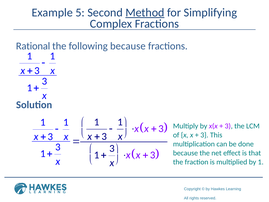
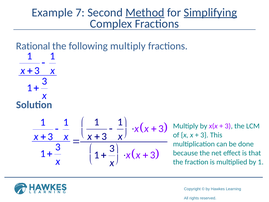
5: 5 -> 7
Simplifying underline: none -> present
following because: because -> multiply
